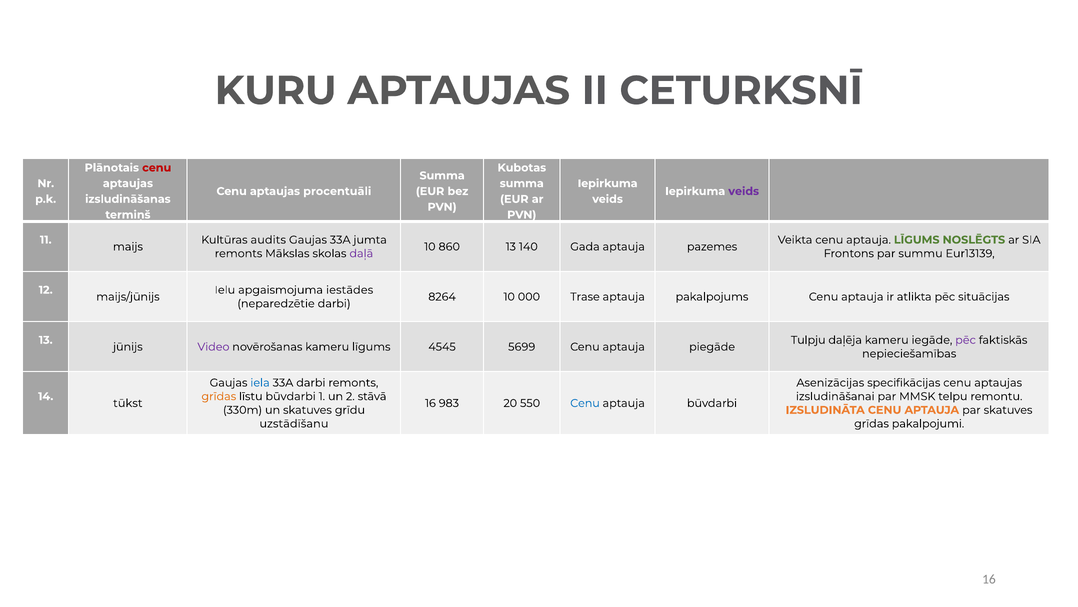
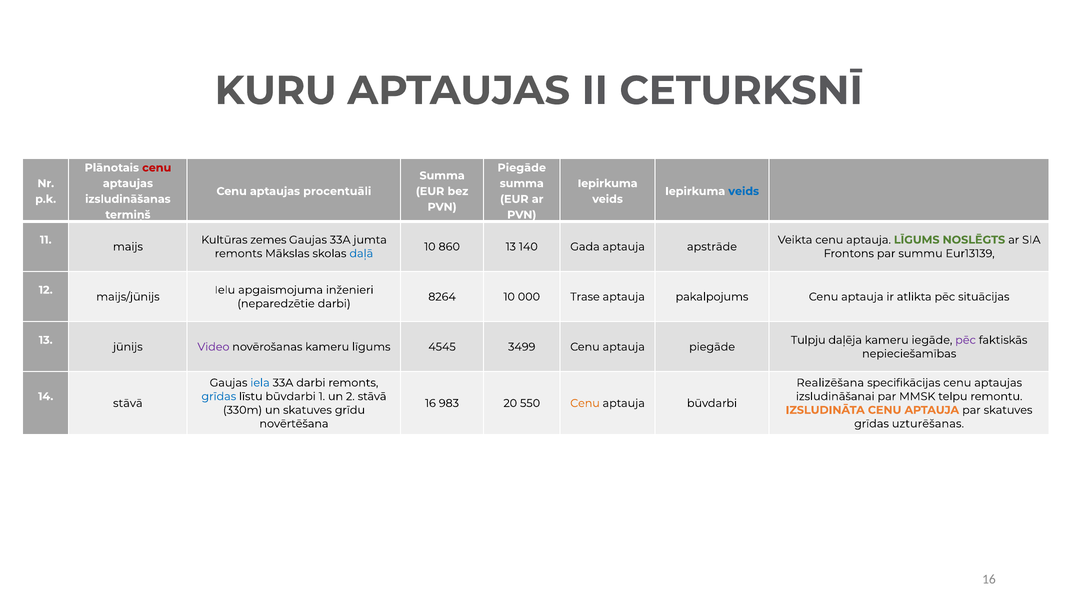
Kubotas at (522, 168): Kubotas -> Piegāde
veids at (744, 191) colour: purple -> blue
audits: audits -> zemes
pazemes: pazemes -> apstrāde
daļā colour: purple -> blue
iestādes: iestādes -> inženieri
5699: 5699 -> 3499
Asenizācijas: Asenizācijas -> Realizēšana
grīdas at (219, 396) colour: orange -> blue
tūkst at (128, 403): tūkst -> stāvā
Cenu at (585, 403) colour: blue -> orange
uzstādīšanu: uzstādīšanu -> novērtēšana
pakalpojumi: pakalpojumi -> uzturēšanas
